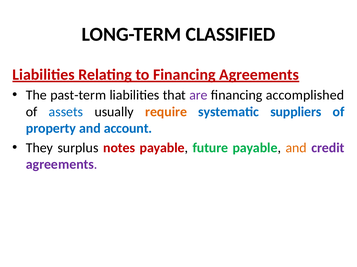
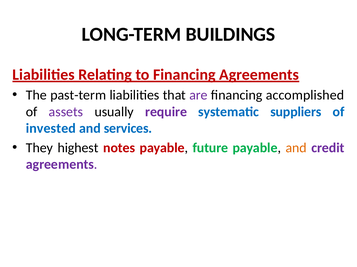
CLASSIFIED: CLASSIFIED -> BUILDINGS
assets colour: blue -> purple
require colour: orange -> purple
property: property -> invested
account: account -> services
surplus: surplus -> highest
